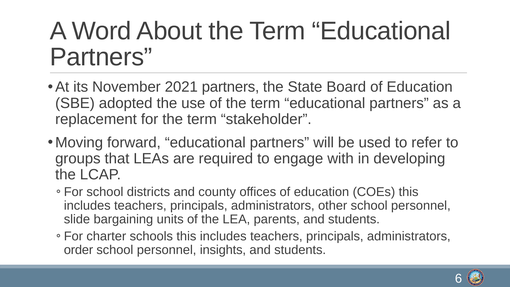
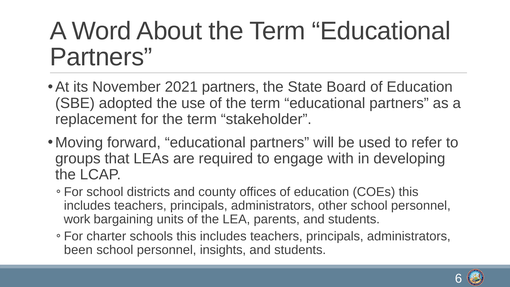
slide: slide -> work
order: order -> been
